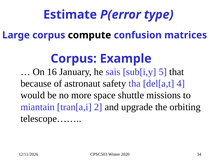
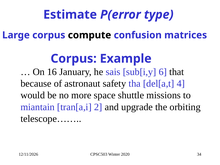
5: 5 -> 6
